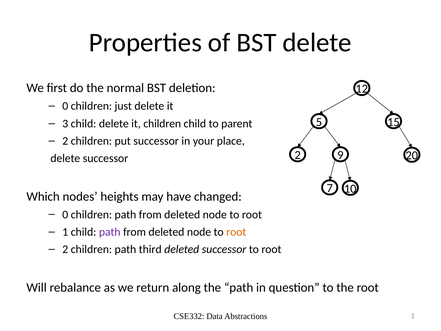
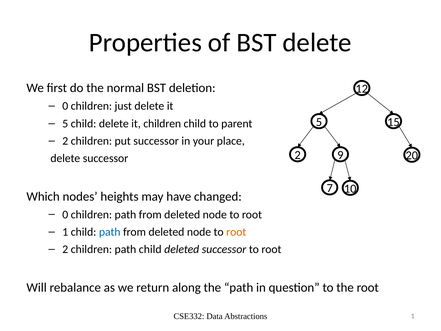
3 at (65, 123): 3 -> 5
path at (110, 232) colour: purple -> blue
path third: third -> child
